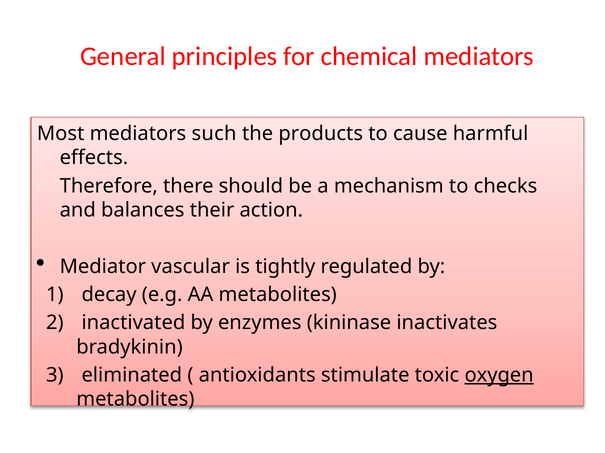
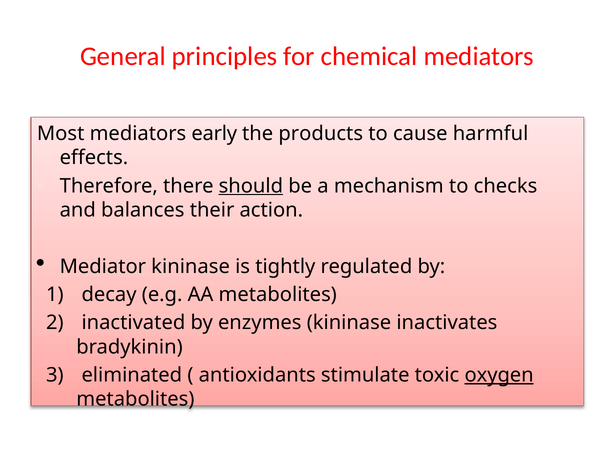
such: such -> early
should underline: none -> present
Mediator vascular: vascular -> kininase
